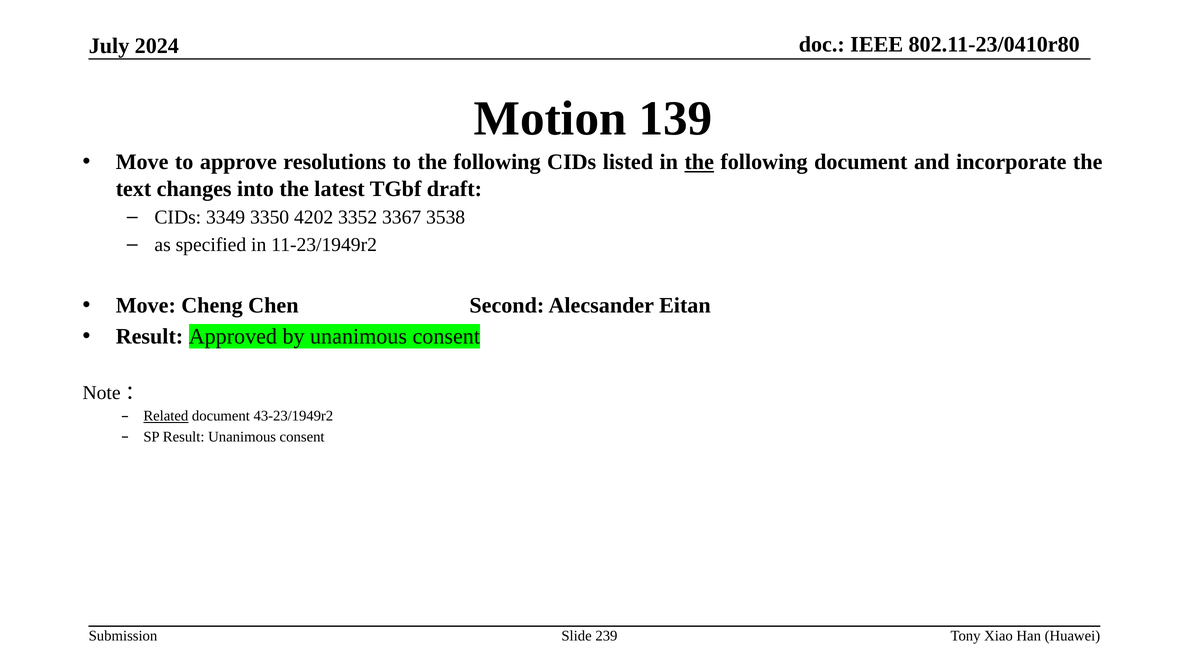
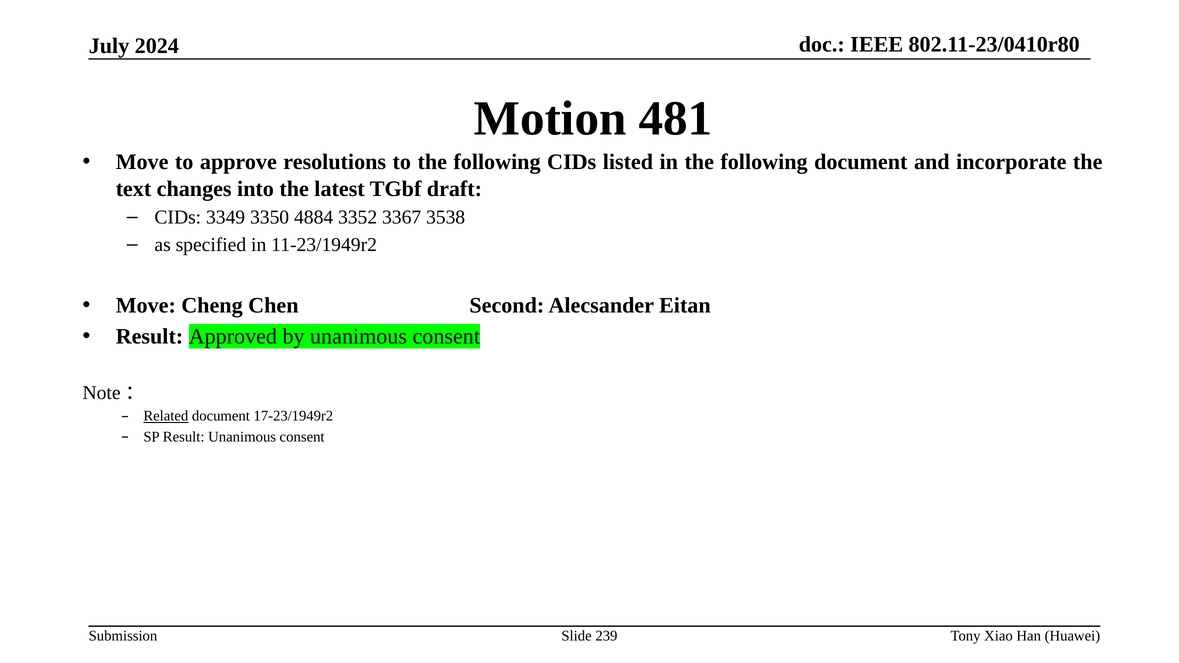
139: 139 -> 481
the at (699, 162) underline: present -> none
4202: 4202 -> 4884
43-23/1949r2: 43-23/1949r2 -> 17-23/1949r2
